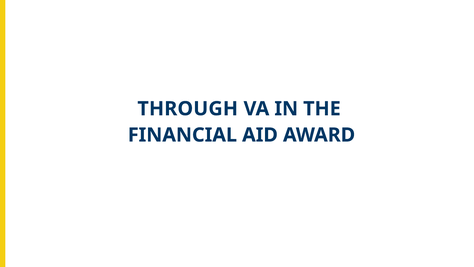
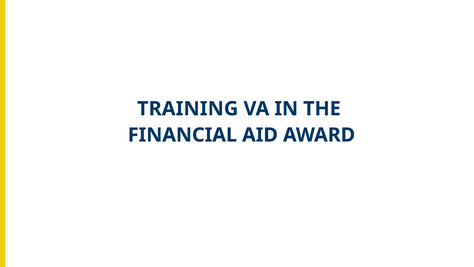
THROUGH: THROUGH -> TRAINING
